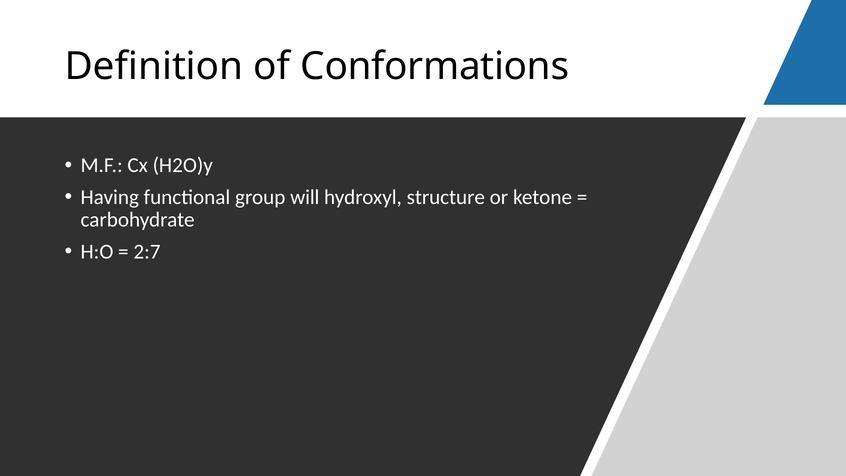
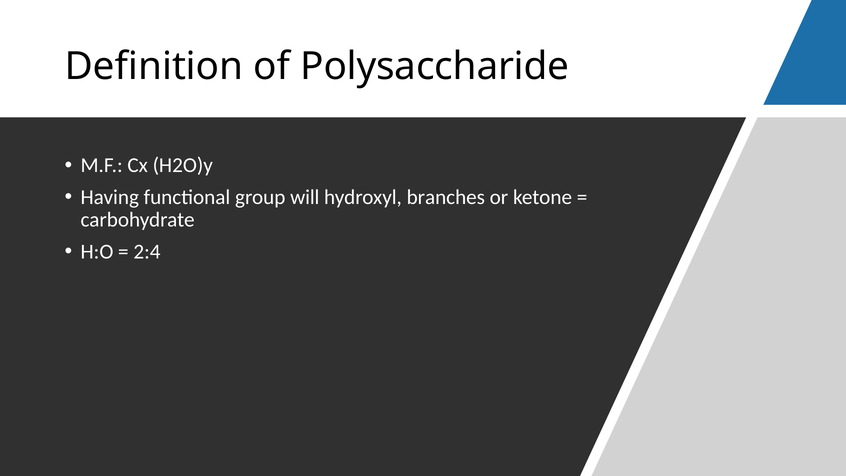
Conformations: Conformations -> Polysaccharide
structure: structure -> branches
2:7: 2:7 -> 2:4
